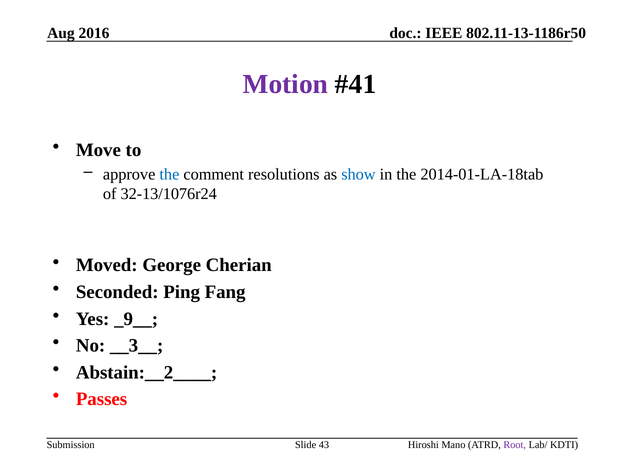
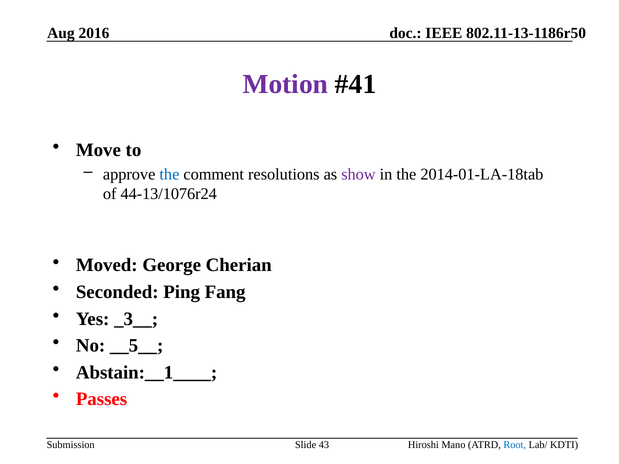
show colour: blue -> purple
32-13/1076r24: 32-13/1076r24 -> 44-13/1076r24
_9__: _9__ -> _3__
__3__: __3__ -> __5__
Abstain:__2____: Abstain:__2____ -> Abstain:__1____
Root colour: purple -> blue
